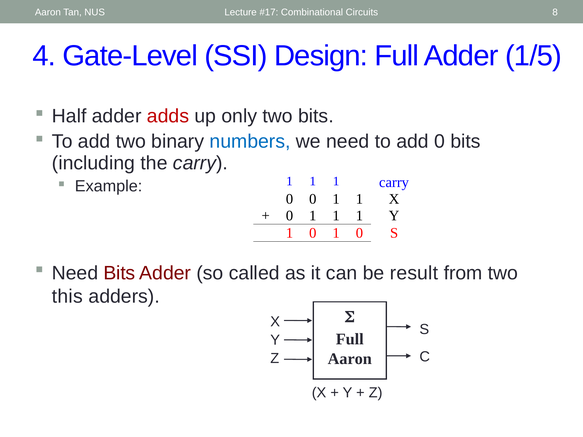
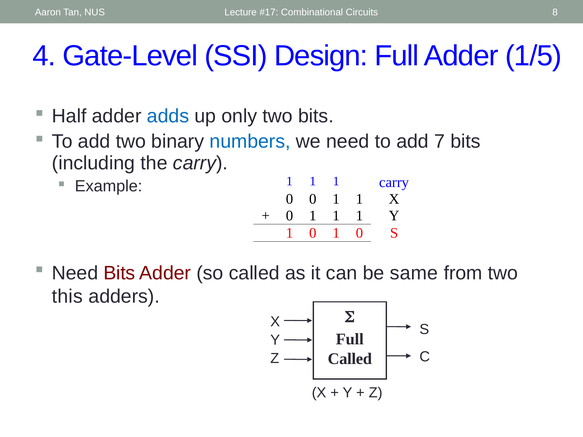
adds colour: red -> blue
add 0: 0 -> 7
result: result -> same
Aaron at (350, 359): Aaron -> Called
